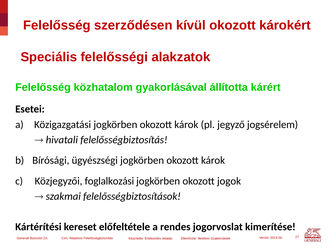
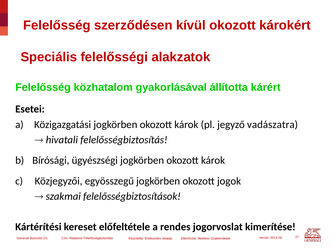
jogsérelem: jogsérelem -> vadászatra
foglalkozási: foglalkozási -> egyösszegű
